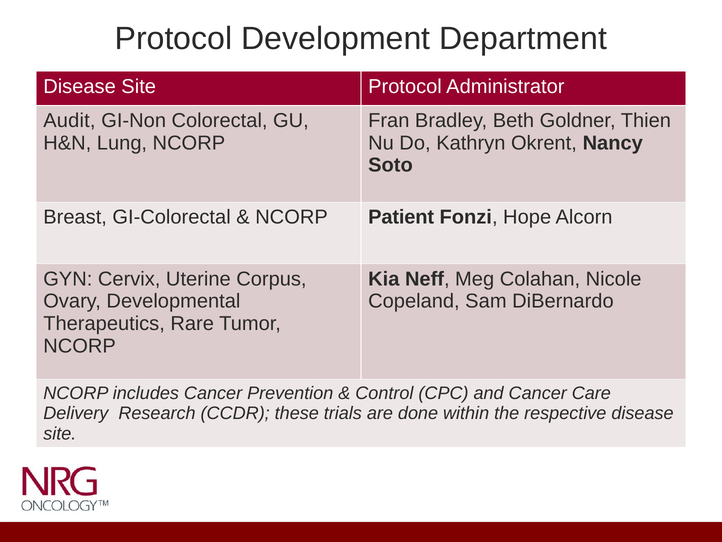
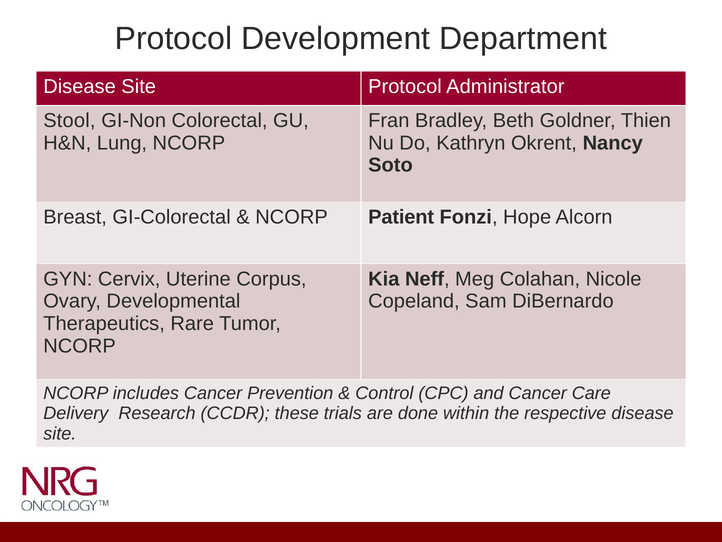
Audit: Audit -> Stool
